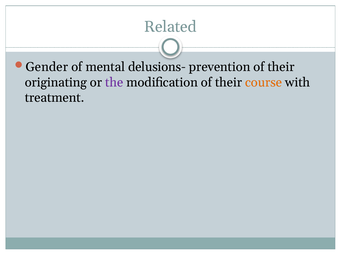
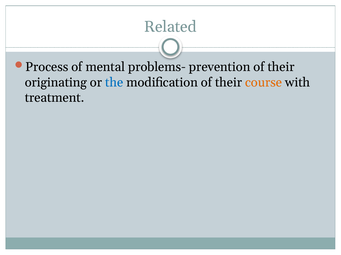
Gender: Gender -> Process
delusions-: delusions- -> problems-
the colour: purple -> blue
